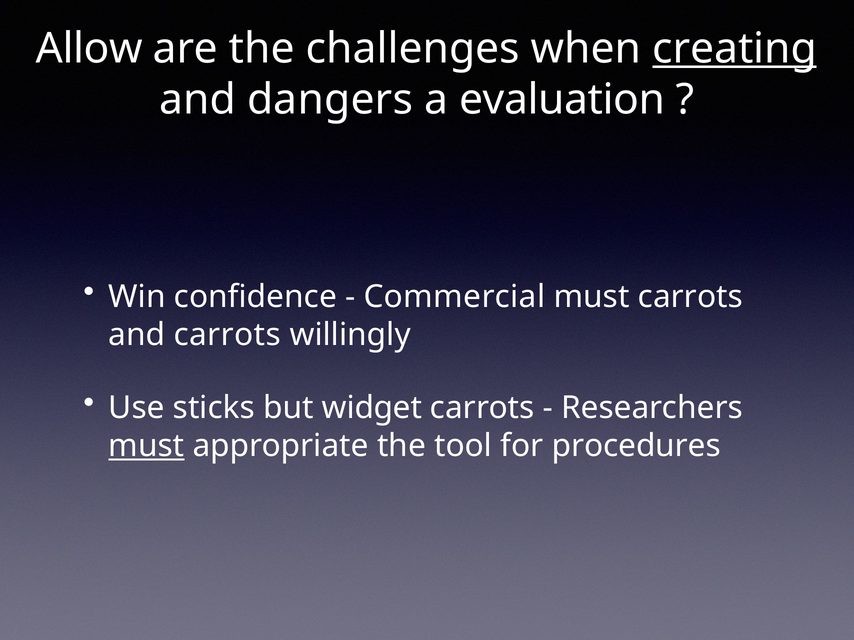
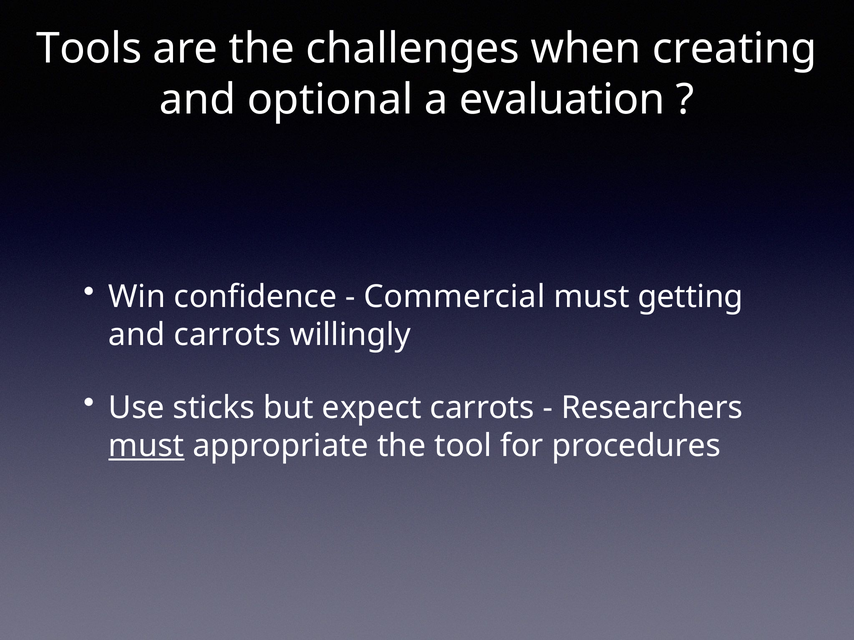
Allow: Allow -> Tools
creating underline: present -> none
dangers: dangers -> optional
must carrots: carrots -> getting
widget: widget -> expect
